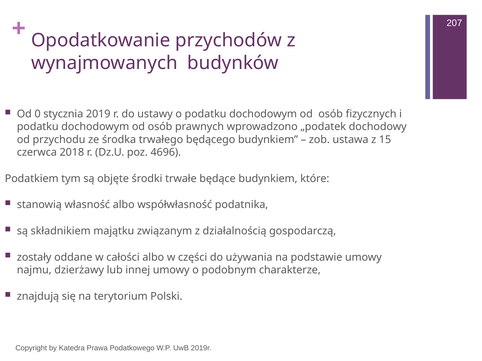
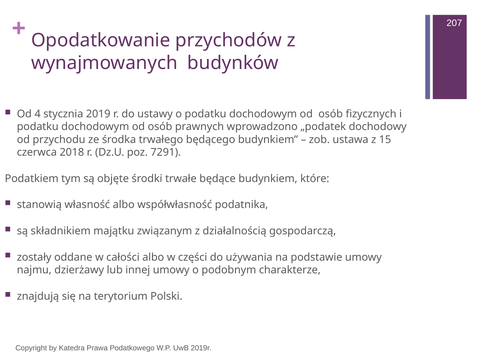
0: 0 -> 4
4696: 4696 -> 7291
